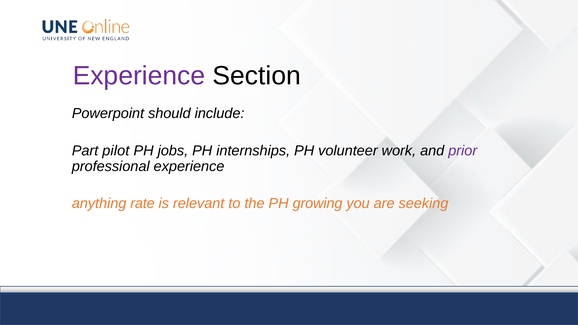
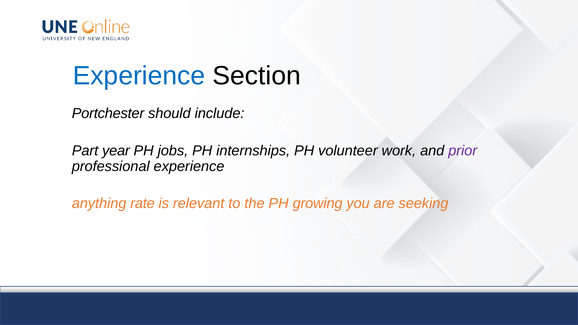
Experience at (139, 76) colour: purple -> blue
Powerpoint: Powerpoint -> Portchester
pilot: pilot -> year
